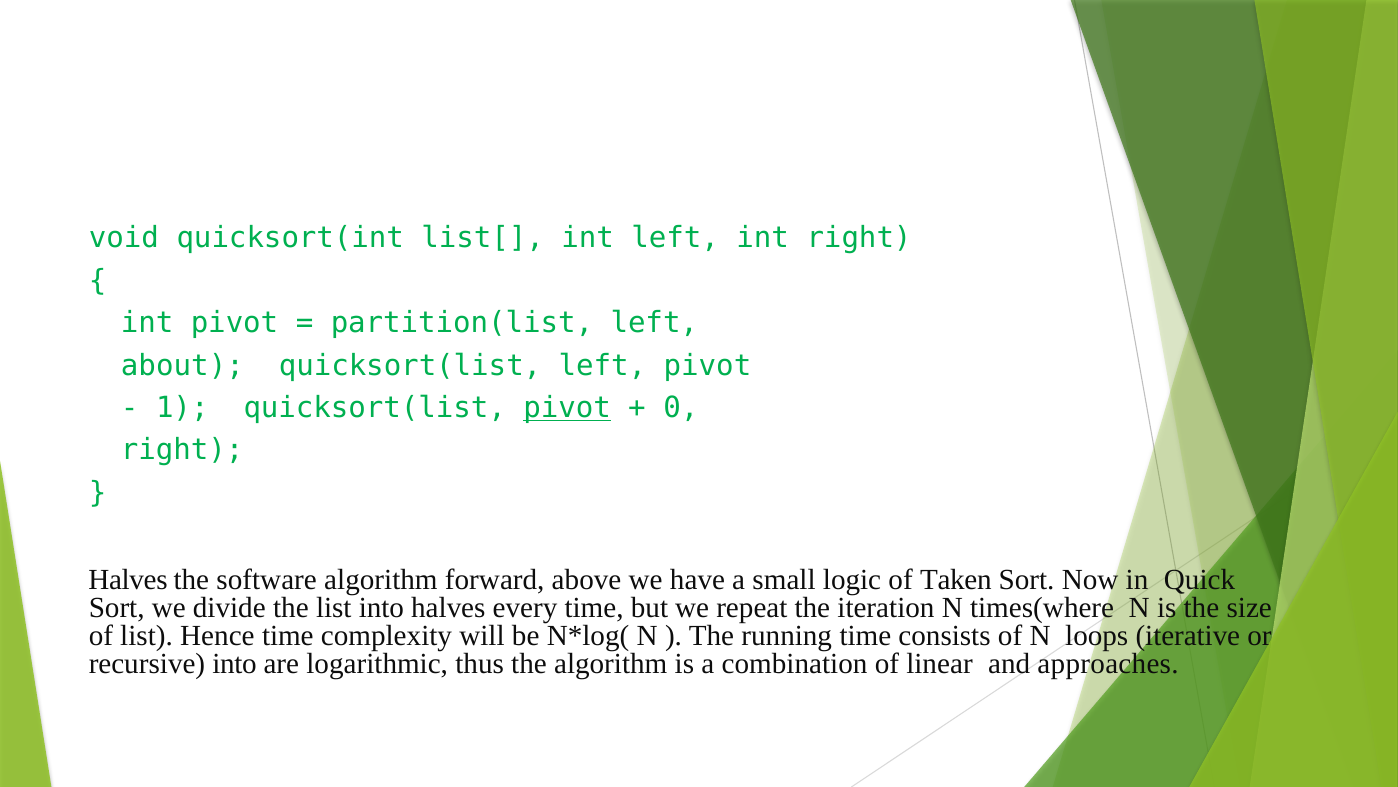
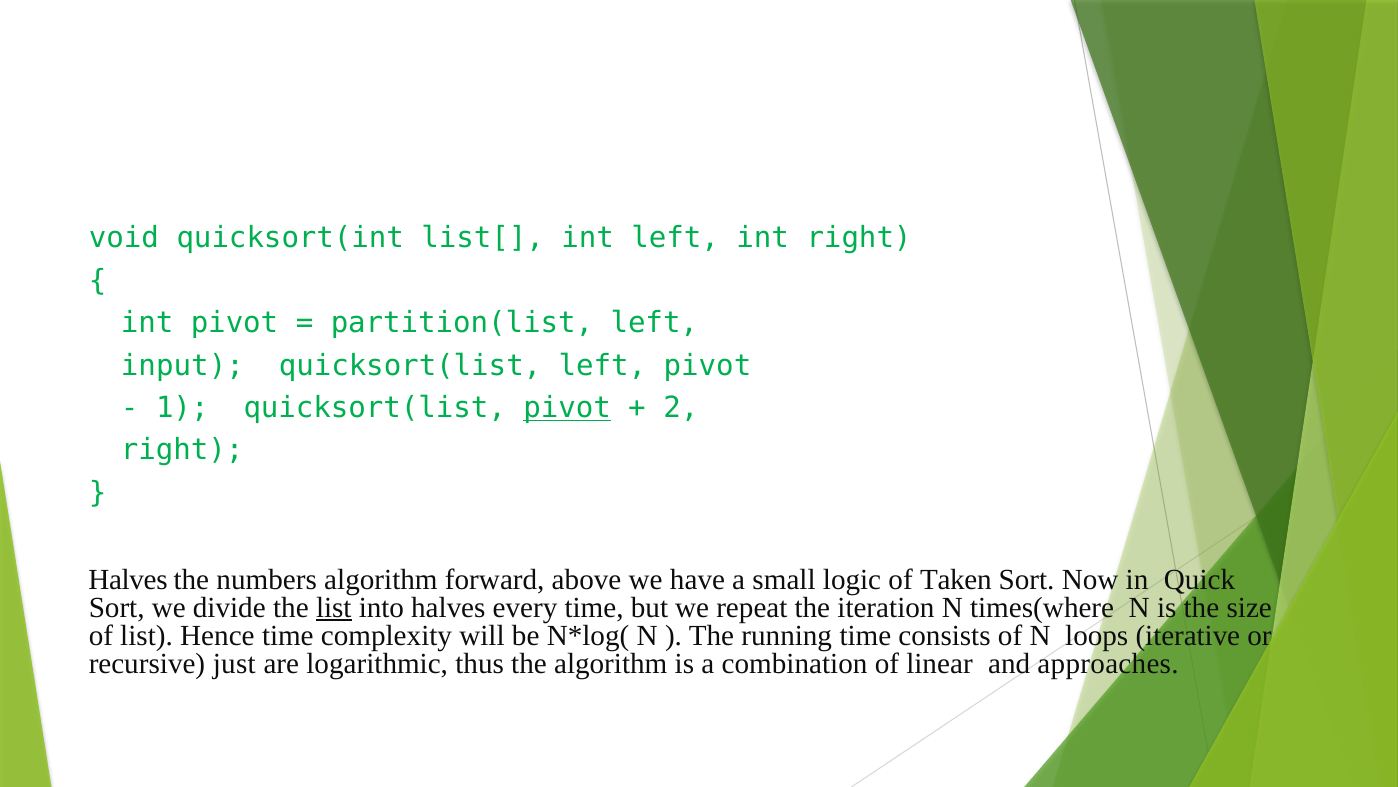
about: about -> input
0: 0 -> 2
software: software -> numbers
list at (334, 607) underline: none -> present
recursive into: into -> just
